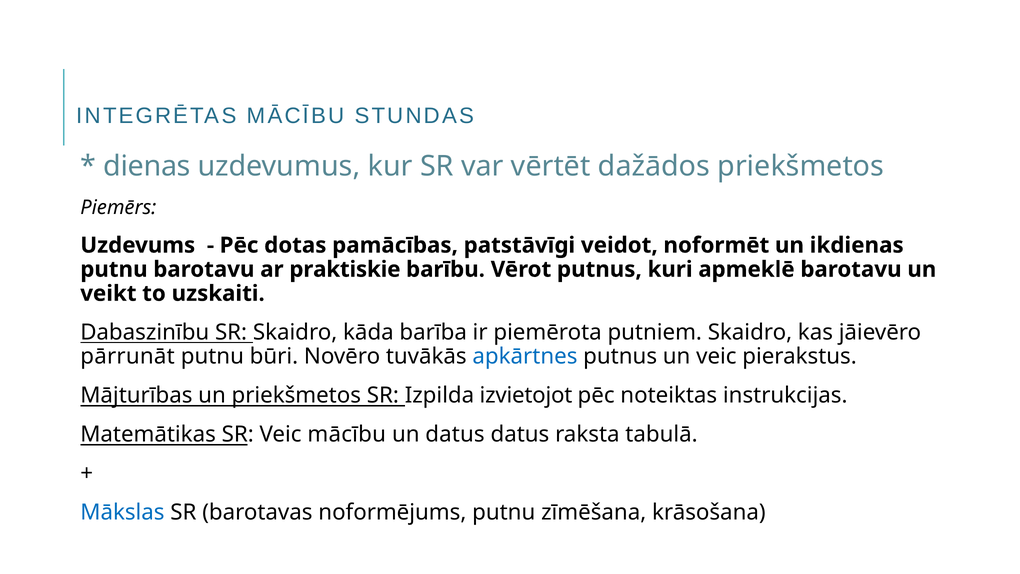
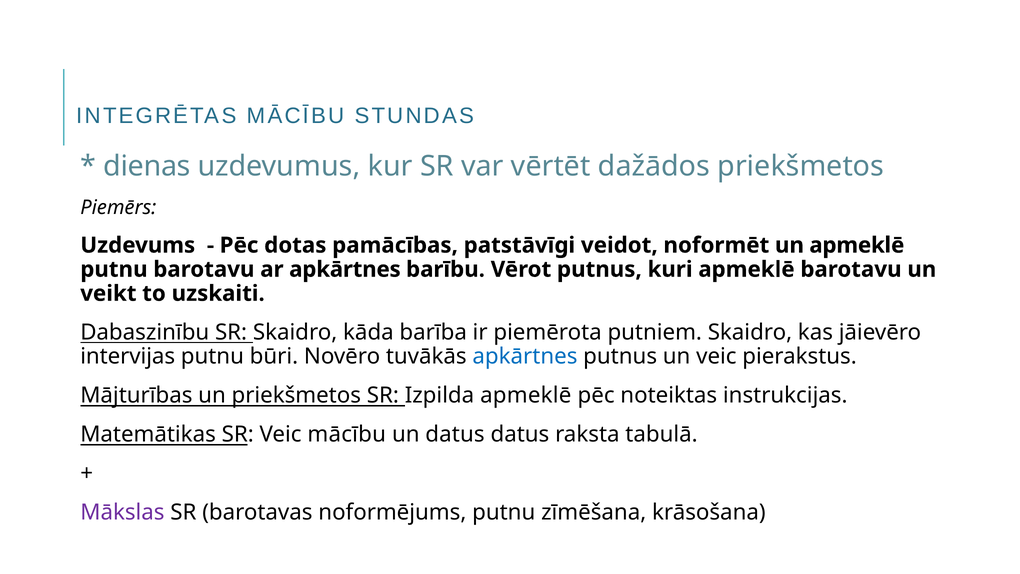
un ikdienas: ikdienas -> apmeklē
ar praktiskie: praktiskie -> apkārtnes
pārrunāt: pārrunāt -> intervijas
Izpilda izvietojot: izvietojot -> apmeklē
Mākslas colour: blue -> purple
